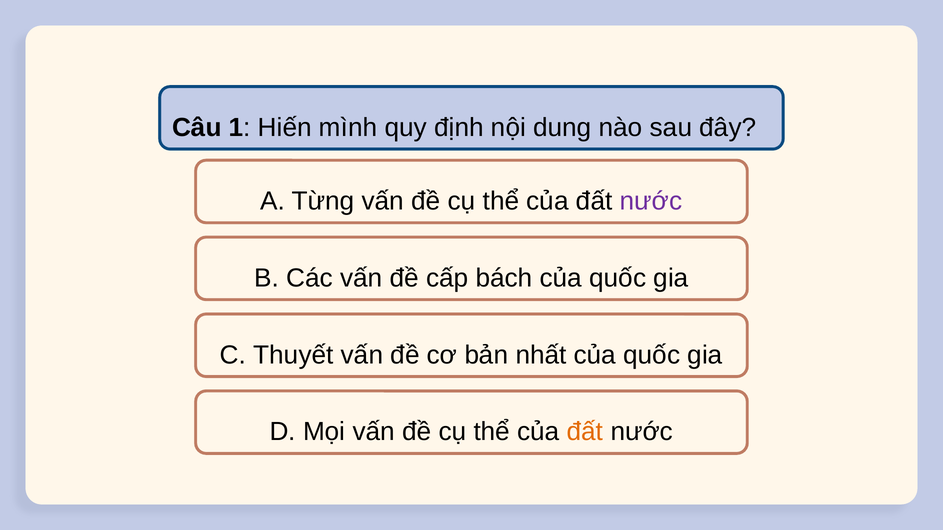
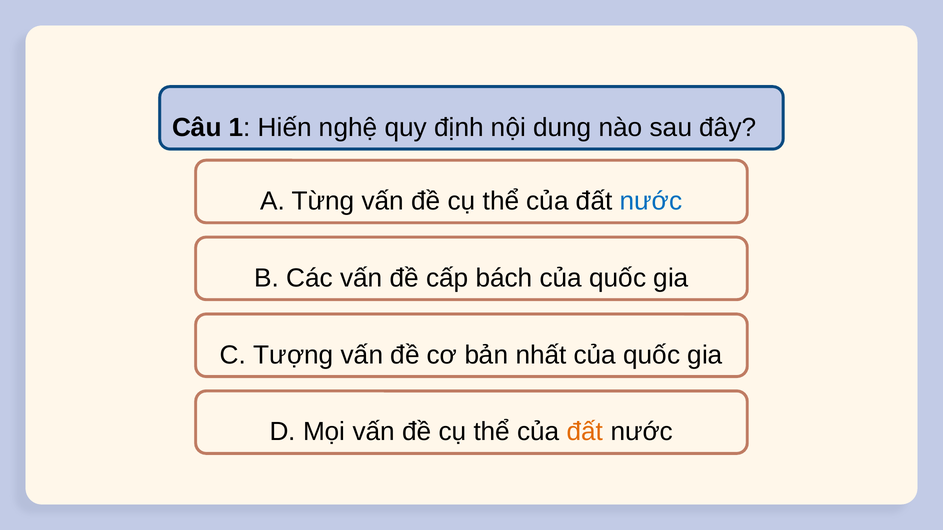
mình: mình -> nghệ
nước at (651, 201) colour: purple -> blue
Thuyết: Thuyết -> Tượng
